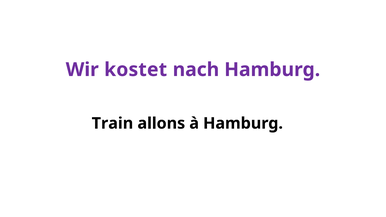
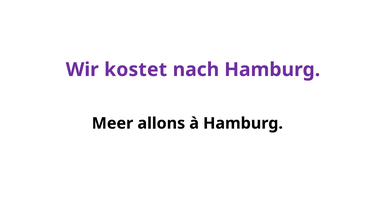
Train: Train -> Meer
